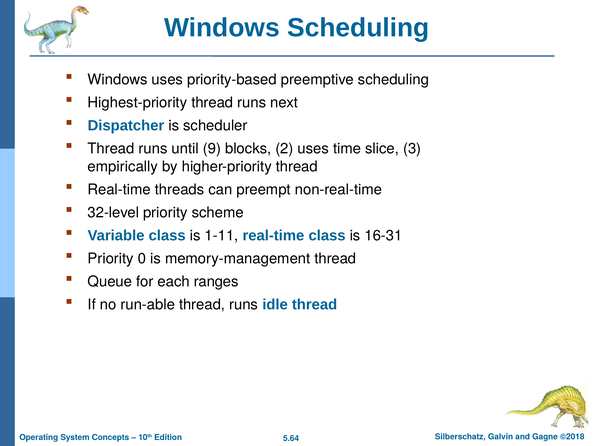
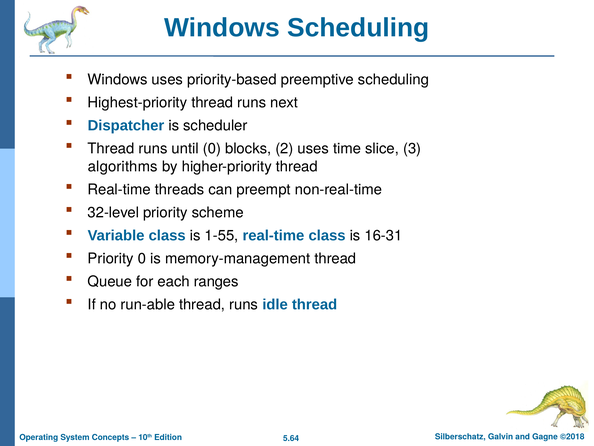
until 9: 9 -> 0
empirically: empirically -> algorithms
1-11: 1-11 -> 1-55
